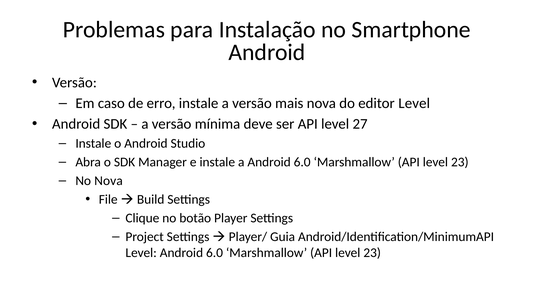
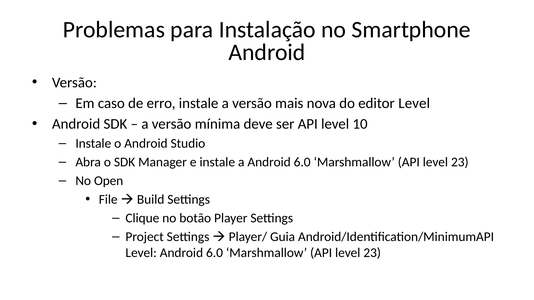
27: 27 -> 10
No Nova: Nova -> Open
